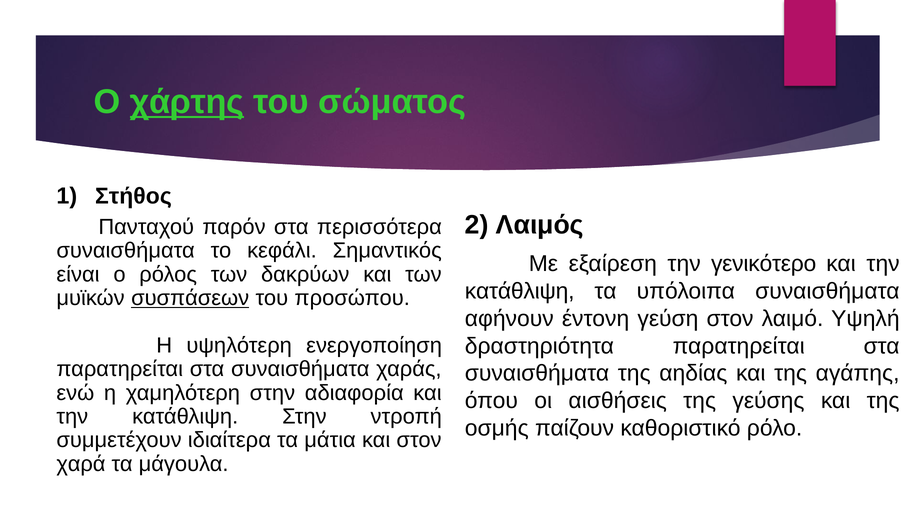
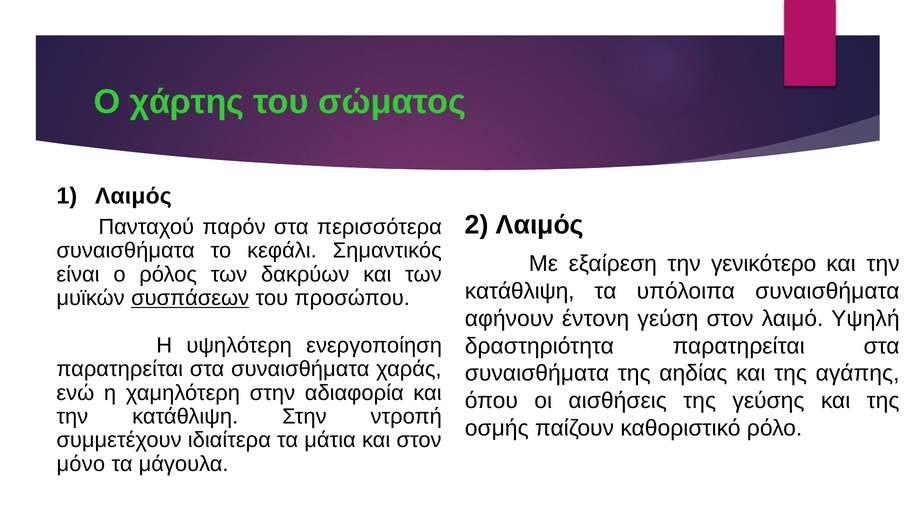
χάρτης underline: present -> none
Στήθος at (133, 196): Στήθος -> Λαιμός
χαρά: χαρά -> μόνο
